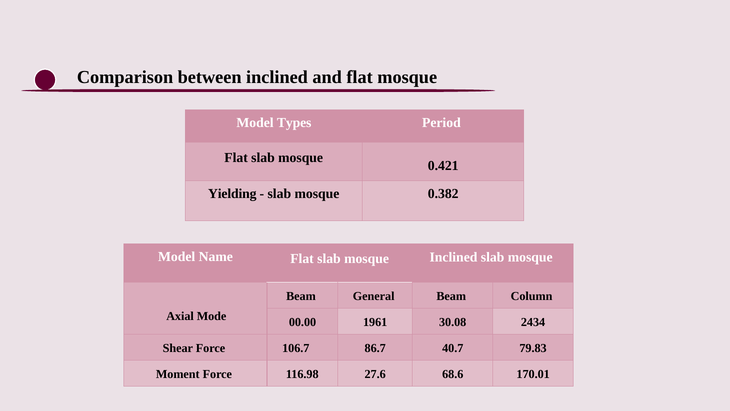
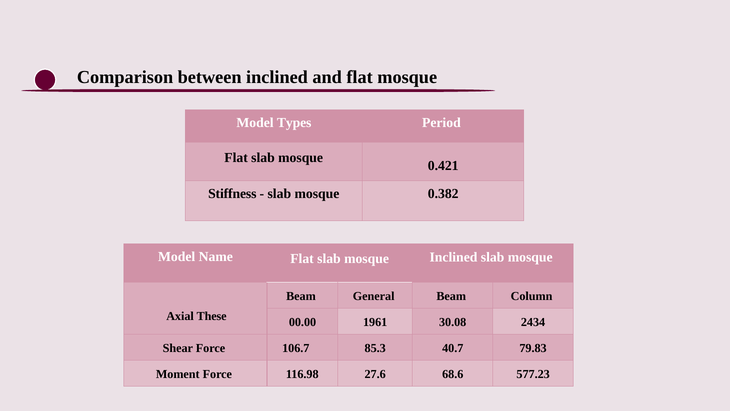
Yielding: Yielding -> Stiffness
Mode: Mode -> These
86.7: 86.7 -> 85.3
170.01: 170.01 -> 577.23
